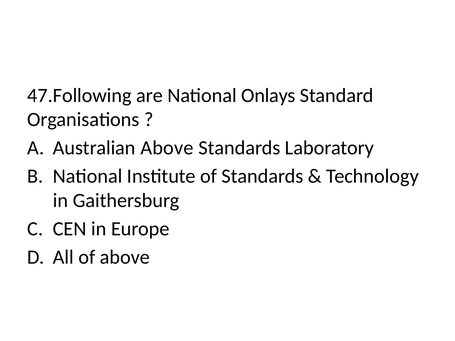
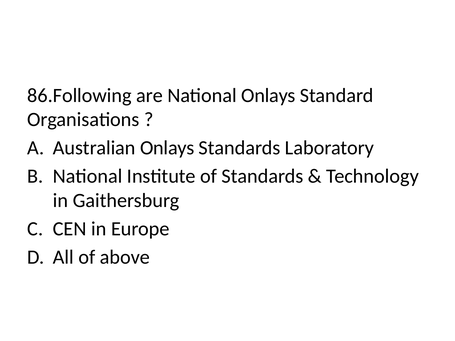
47.Following: 47.Following -> 86.Following
Australian Above: Above -> Onlays
